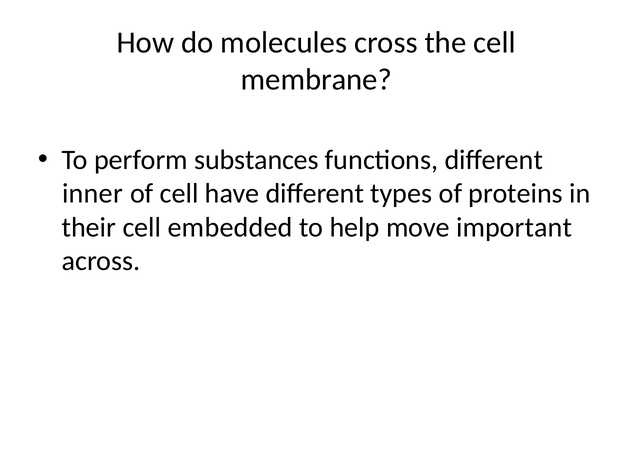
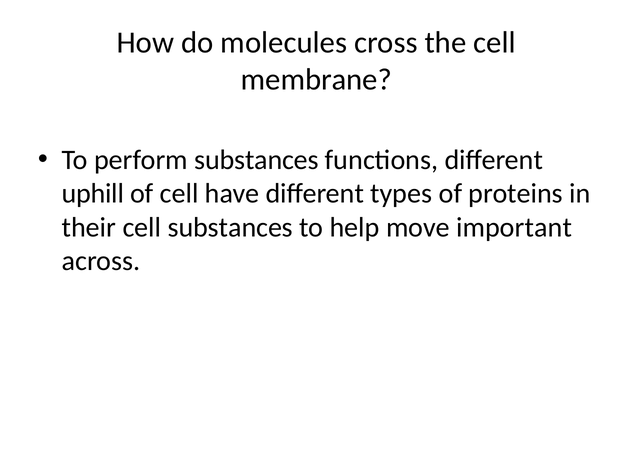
inner: inner -> uphill
cell embedded: embedded -> substances
